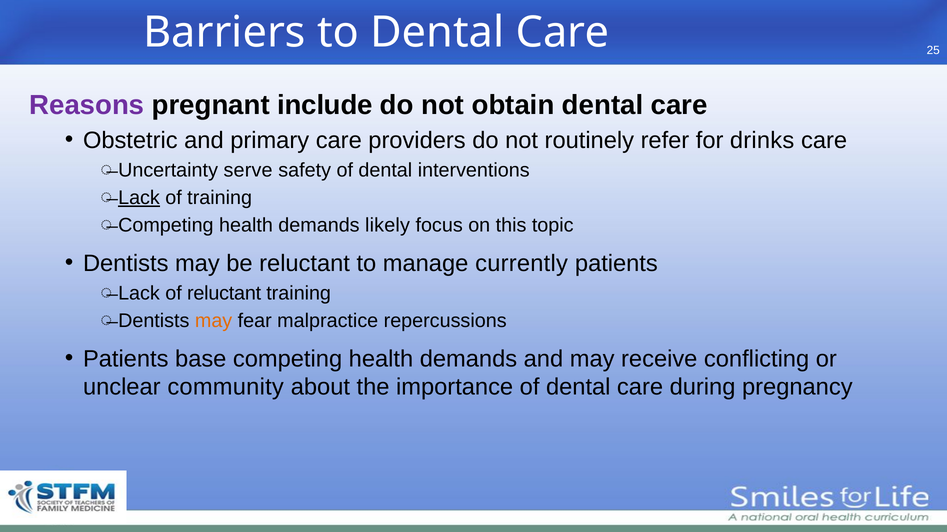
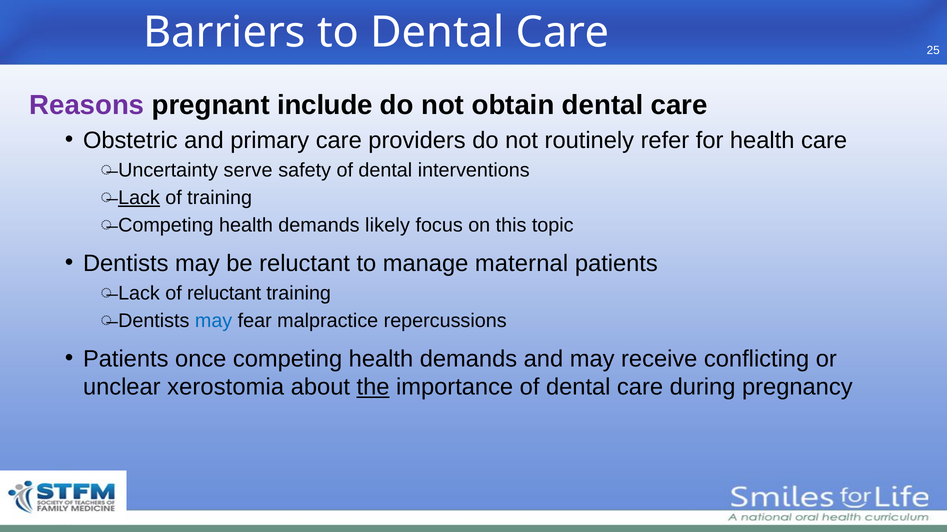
for drinks: drinks -> health
currently: currently -> maternal
may at (214, 321) colour: orange -> blue
base: base -> once
community: community -> xerostomia
the underline: none -> present
